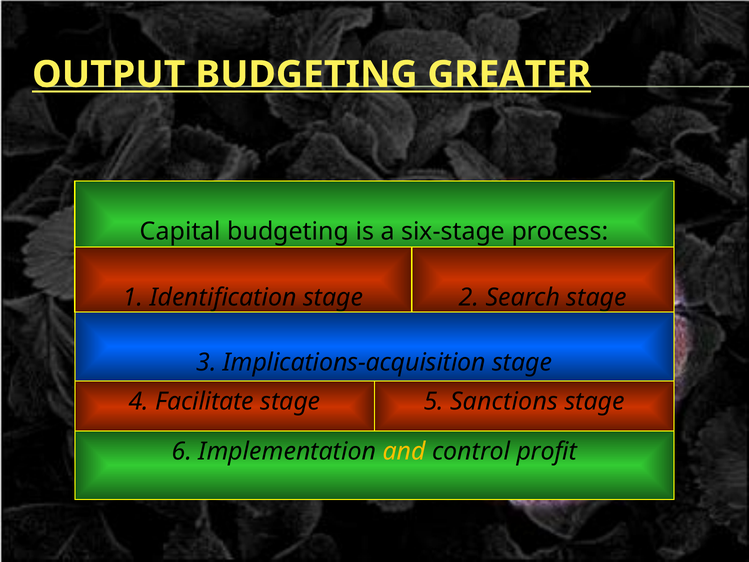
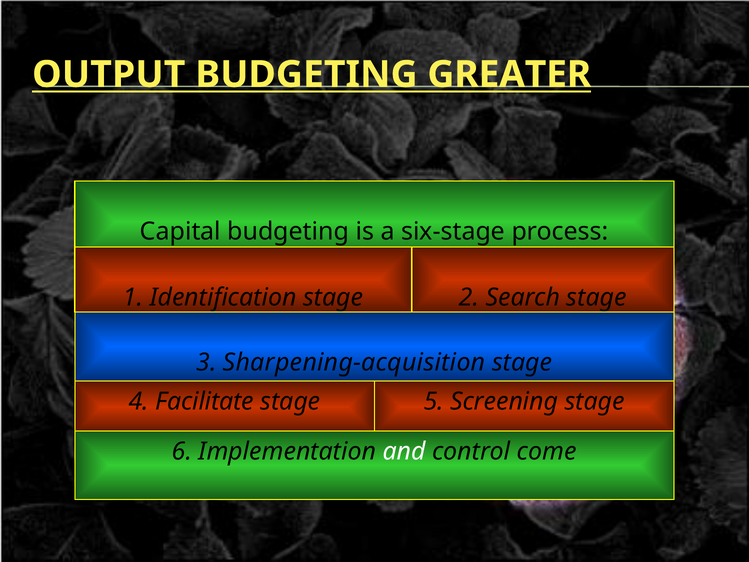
Implications-acquisition: Implications-acquisition -> Sharpening-acquisition
Sanctions: Sanctions -> Screening
and colour: yellow -> white
profit: profit -> come
